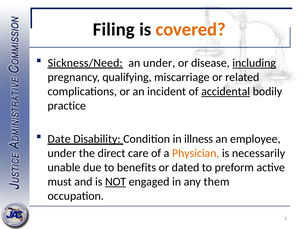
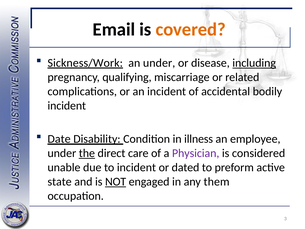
Filing: Filing -> Email
Sickness/Need: Sickness/Need -> Sickness/Work
accidental underline: present -> none
practice at (67, 106): practice -> incident
the underline: none -> present
Physician colour: orange -> purple
necessarily: necessarily -> considered
to benefits: benefits -> incident
must: must -> state
